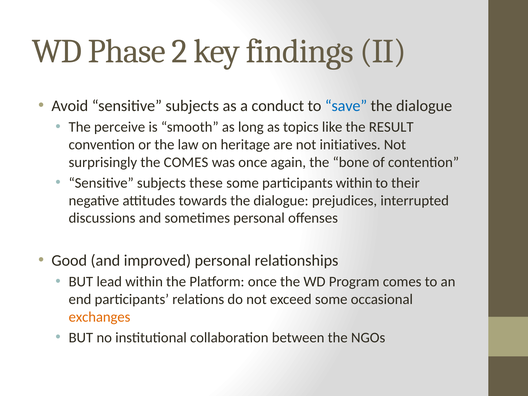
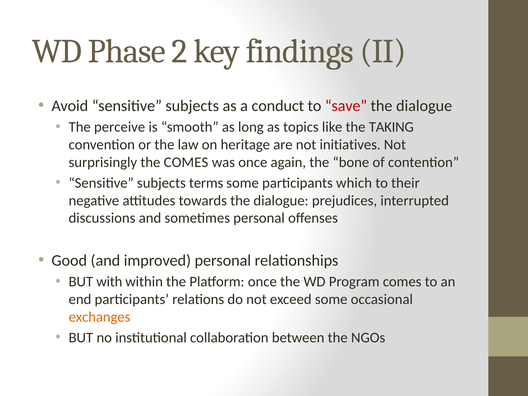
save colour: blue -> red
RESULT: RESULT -> TAKING
these: these -> terms
participants within: within -> which
lead: lead -> with
